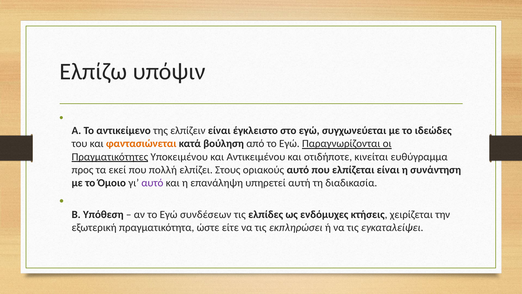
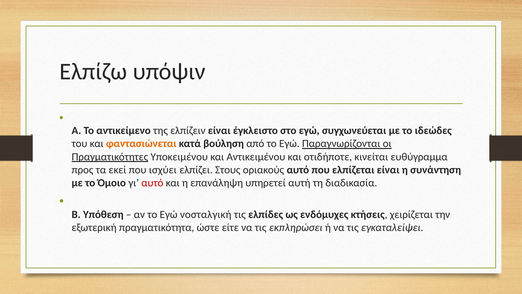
πολλή: πολλή -> ισχύει
αυτό at (152, 183) colour: purple -> red
συνδέσεων: συνδέσεων -> νοσταλγική
